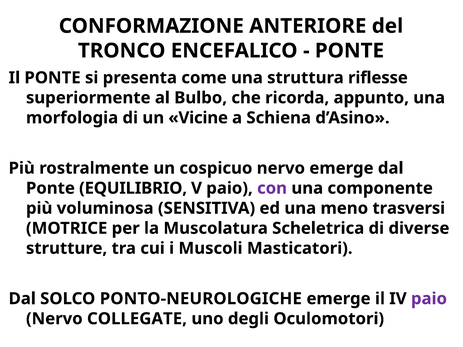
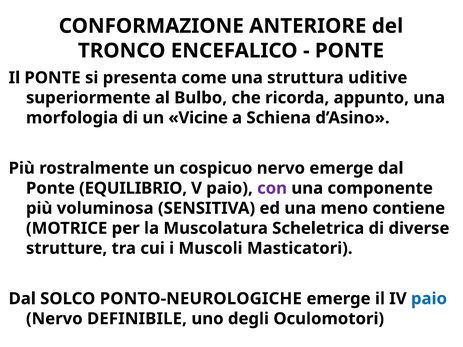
riflesse: riflesse -> uditive
trasversi: trasversi -> contiene
paio at (429, 299) colour: purple -> blue
COLLEGATE: COLLEGATE -> DEFINIBILE
